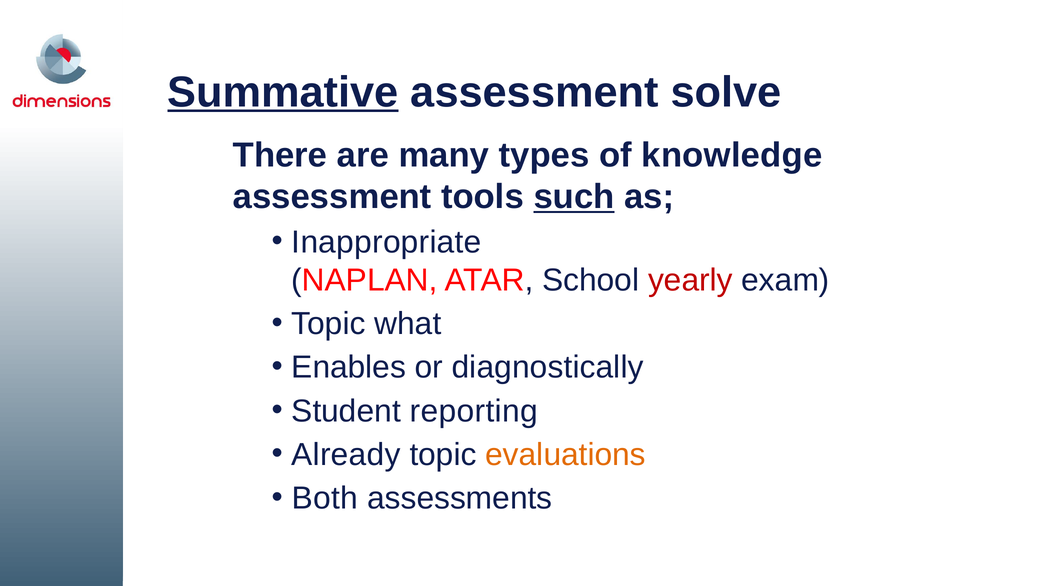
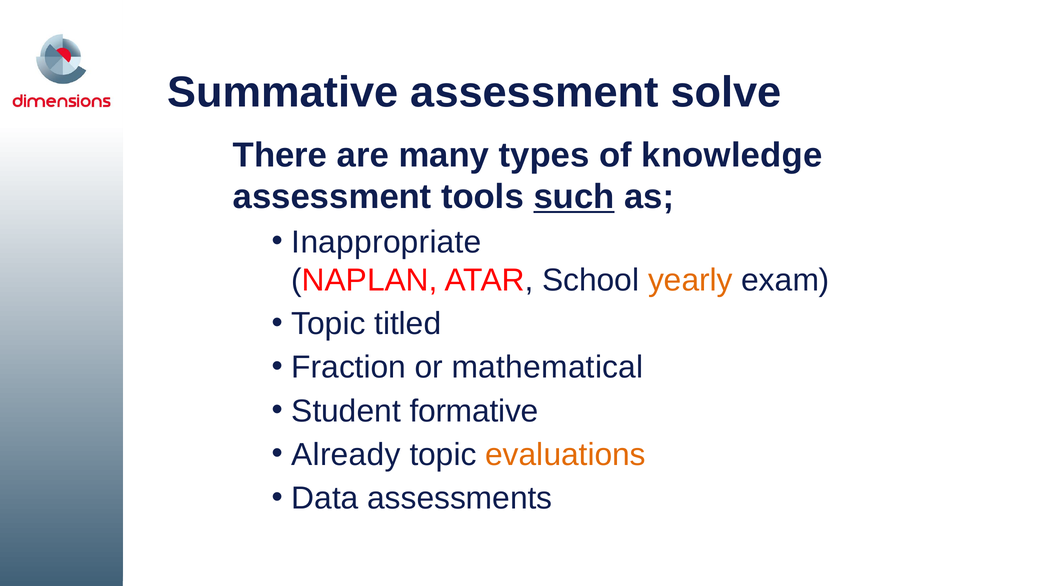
Summative underline: present -> none
yearly colour: red -> orange
what: what -> titled
Enables: Enables -> Fraction
diagnostically: diagnostically -> mathematical
reporting: reporting -> formative
Both: Both -> Data
